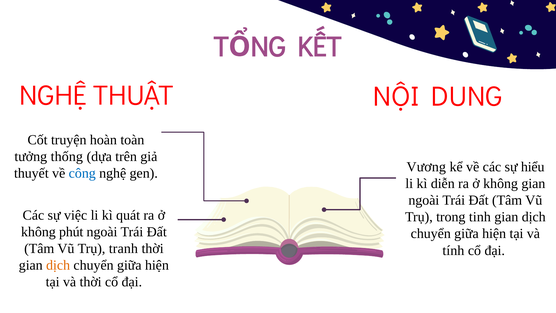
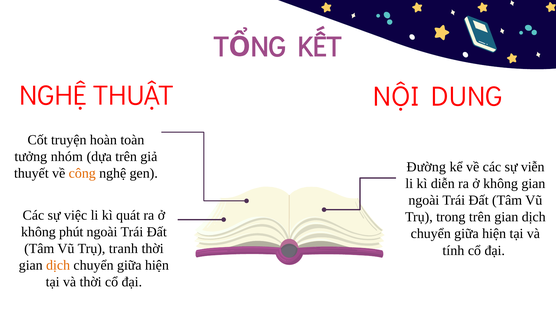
thống: thống -> nhóm
công colour: blue -> orange
Vương: Vương -> Đường
hiểu: hiểu -> viễn
trong tinh: tinh -> trên
